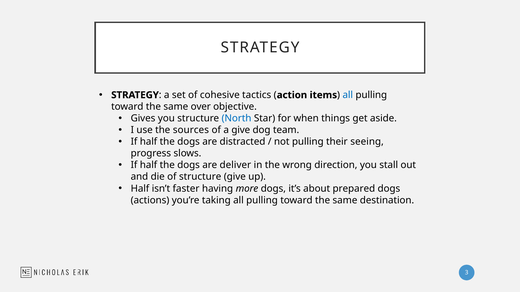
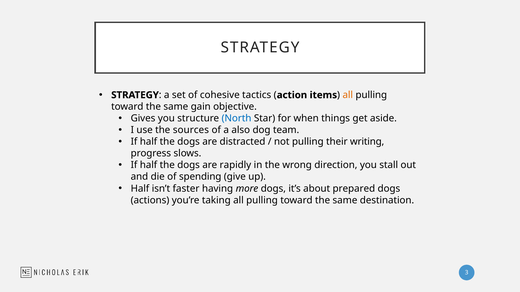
all at (348, 95) colour: blue -> orange
over: over -> gain
a give: give -> also
seeing: seeing -> writing
deliver: deliver -> rapidly
of structure: structure -> spending
